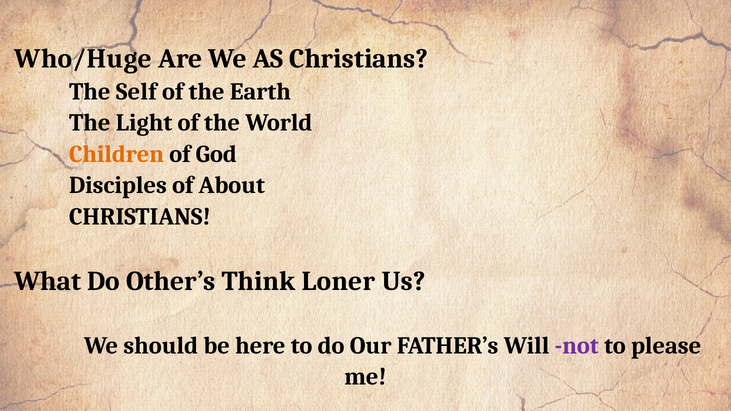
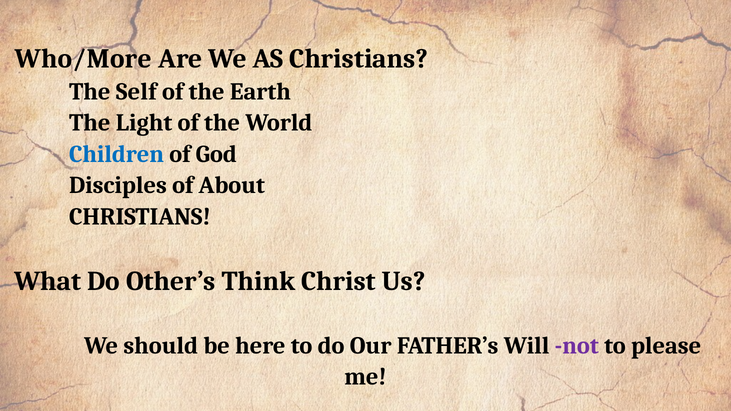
Who/Huge: Who/Huge -> Who/More
Children colour: orange -> blue
Loner: Loner -> Christ
